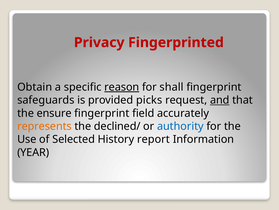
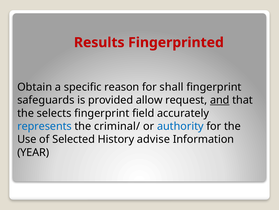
Privacy: Privacy -> Results
reason underline: present -> none
picks: picks -> allow
ensure: ensure -> selects
represents colour: orange -> blue
declined/: declined/ -> criminal/
report: report -> advise
